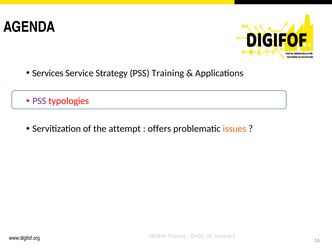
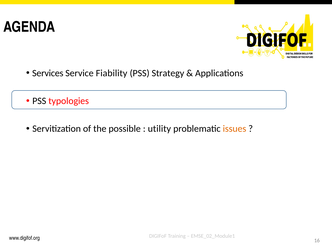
Strategy: Strategy -> Fiability
PSS Training: Training -> Strategy
PSS at (39, 101) colour: purple -> black
attempt: attempt -> possible
offers: offers -> utility
